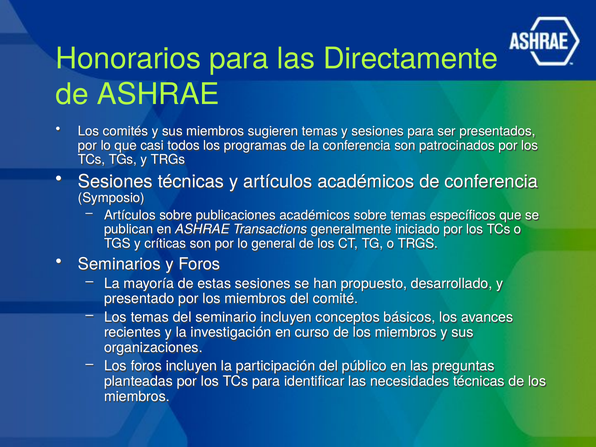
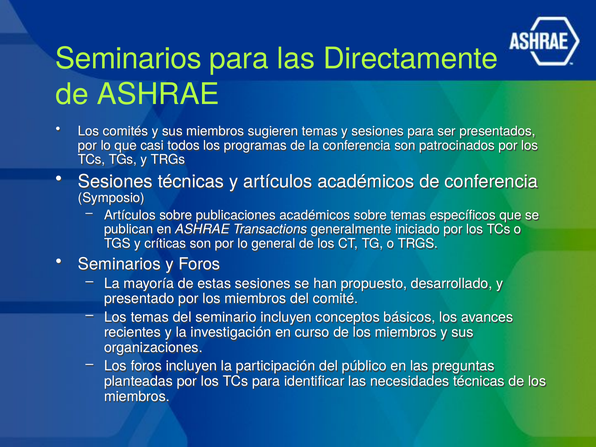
Honorarios at (128, 59): Honorarios -> Seminarios
